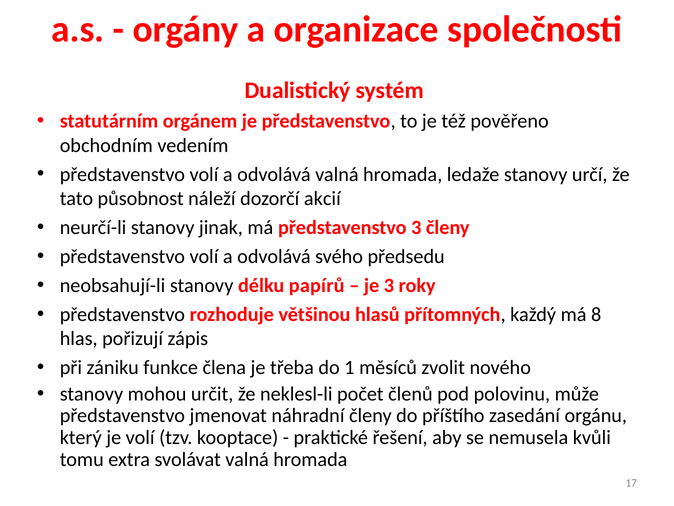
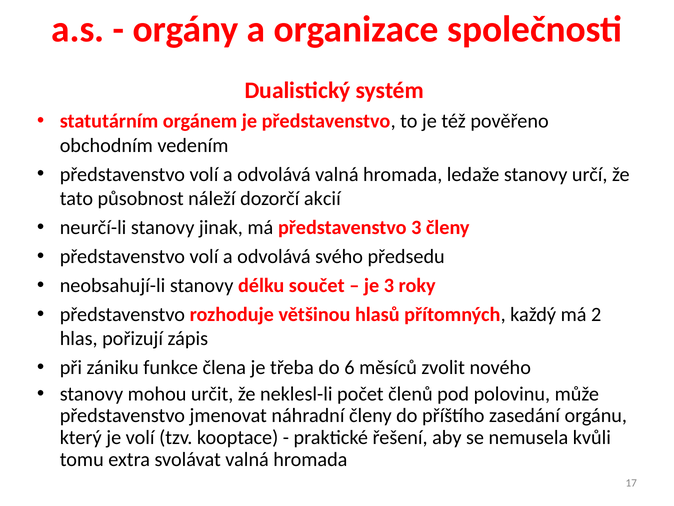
papírů: papírů -> součet
8: 8 -> 2
1: 1 -> 6
